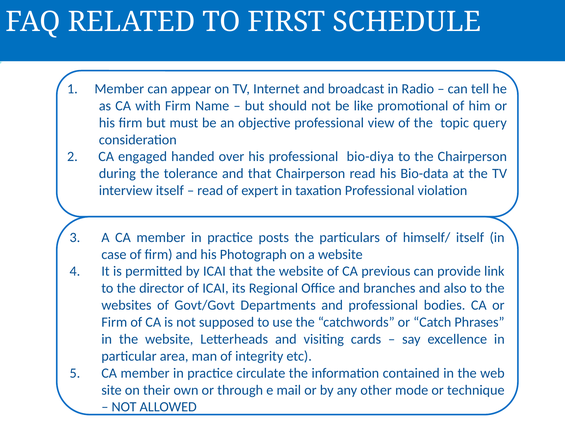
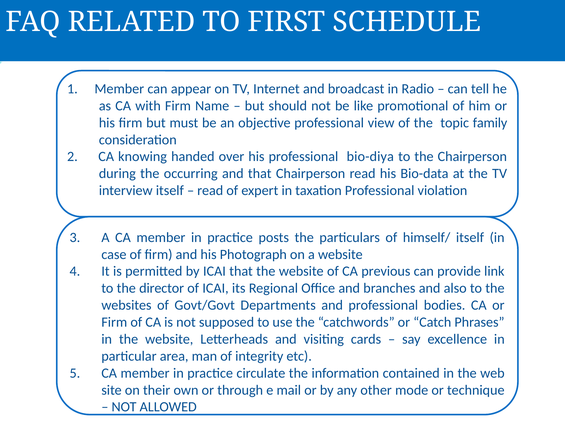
query: query -> family
engaged: engaged -> knowing
tolerance: tolerance -> occurring
